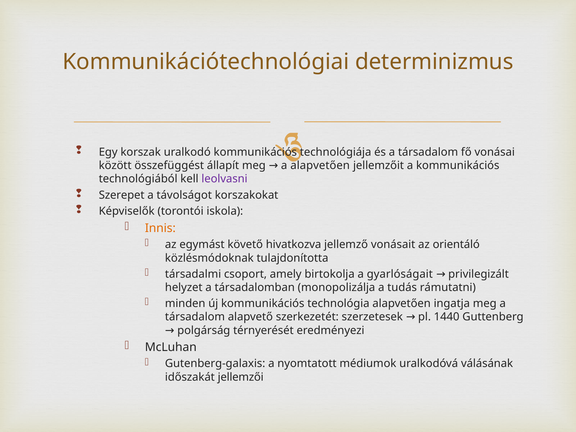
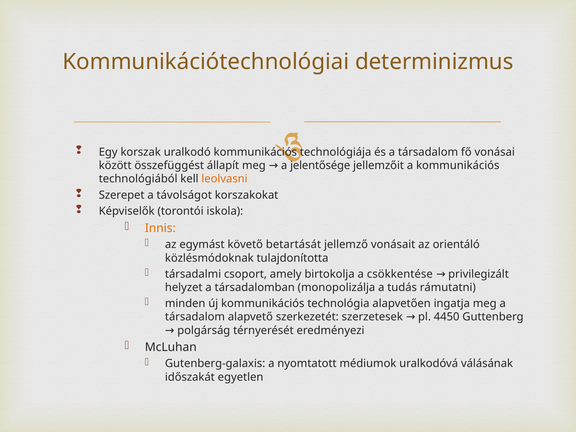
alapvetően at (320, 165): alapvetően -> jelentősége
leolvasni colour: purple -> orange
hivatkozva: hivatkozva -> betartását
gyarlóságait: gyarlóságait -> csökkentése
1440: 1440 -> 4450
jellemzői: jellemzői -> egyetlen
